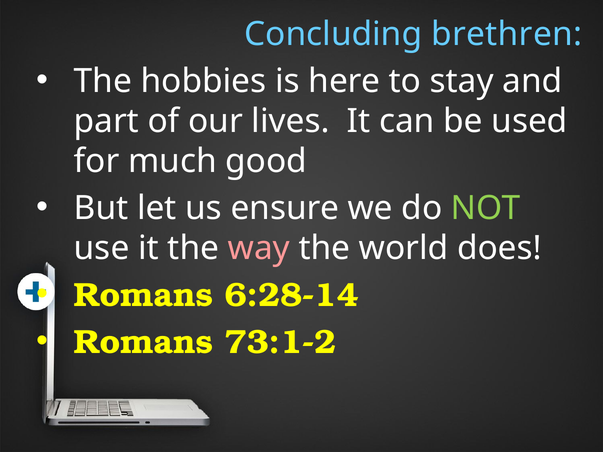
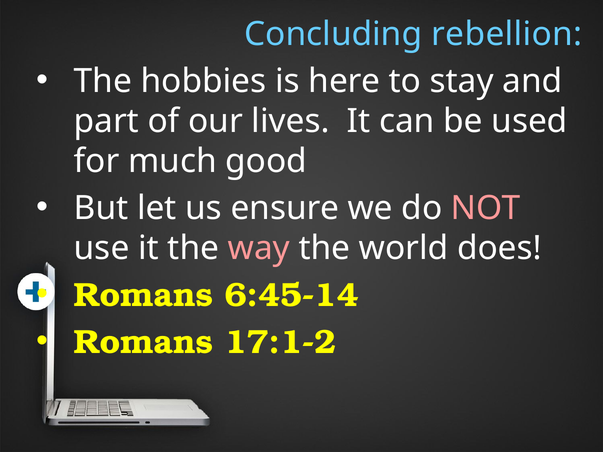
brethren: brethren -> rebellion
NOT colour: light green -> pink
6:28-14: 6:28-14 -> 6:45-14
73:1-2: 73:1-2 -> 17:1-2
